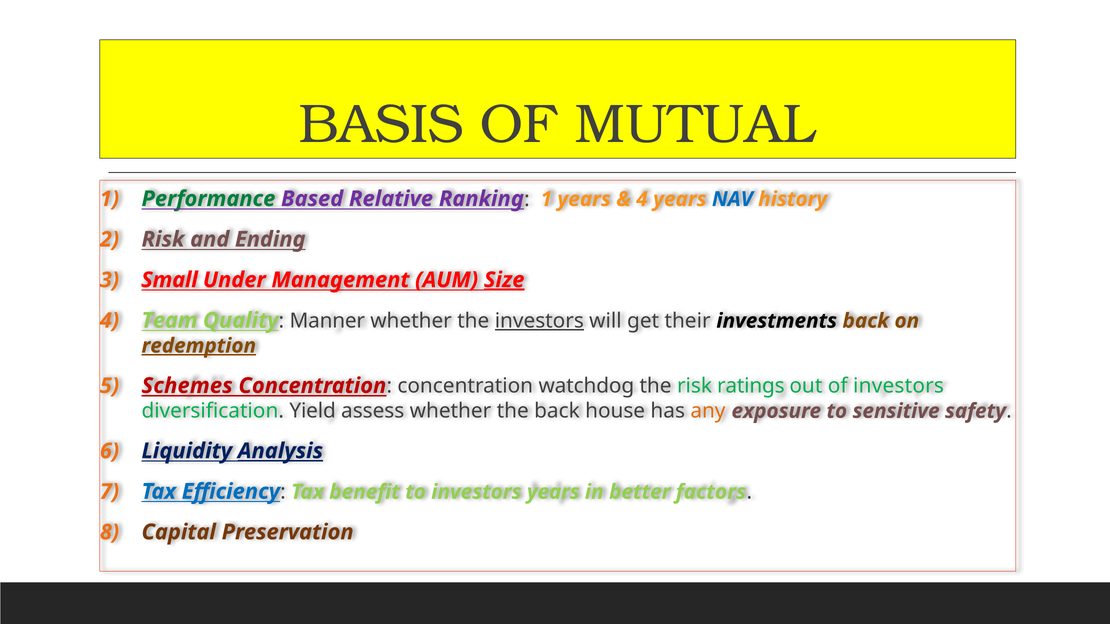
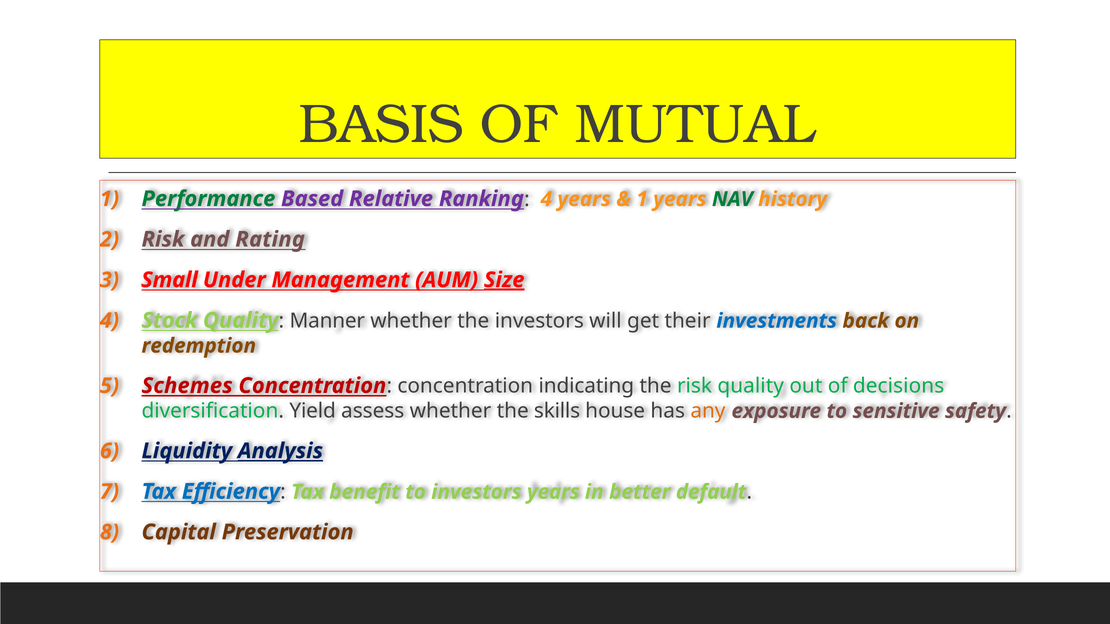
Ranking 1: 1 -> 4
4 at (642, 199): 4 -> 1
NAV colour: blue -> green
Ending: Ending -> Rating
Team: Team -> Stock
investors at (539, 321) underline: present -> none
investments colour: black -> blue
redemption underline: present -> none
watchdog: watchdog -> indicating
risk ratings: ratings -> quality
of investors: investors -> decisions
the back: back -> skills
factors: factors -> default
